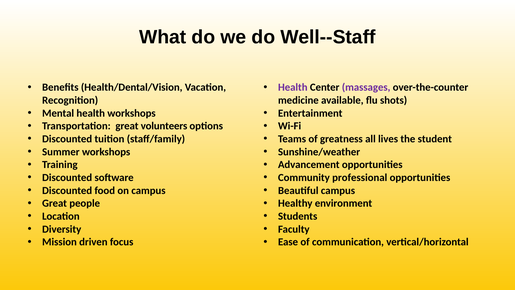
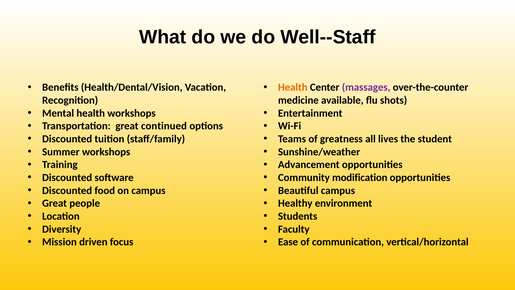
Health at (293, 87) colour: purple -> orange
volunteers: volunteers -> continued
professional: professional -> modification
